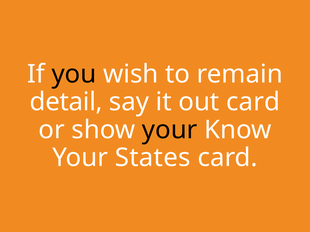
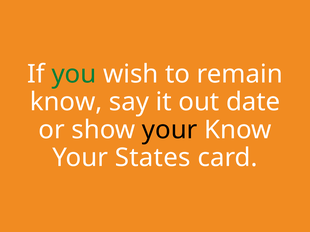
you colour: black -> green
detail at (66, 102): detail -> know
out card: card -> date
